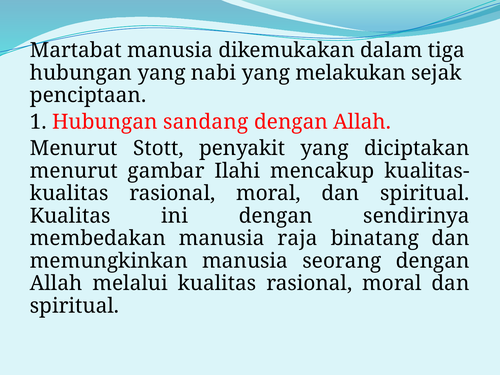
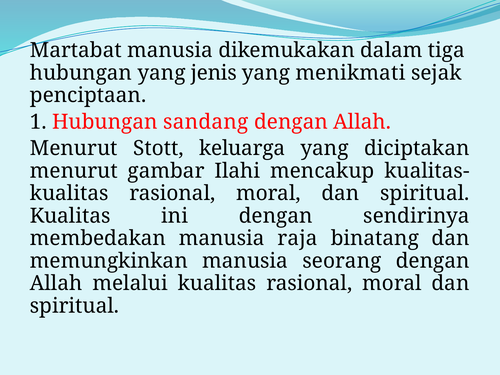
nabi: nabi -> jenis
melakukan: melakukan -> menikmati
penyakit: penyakit -> keluarga
